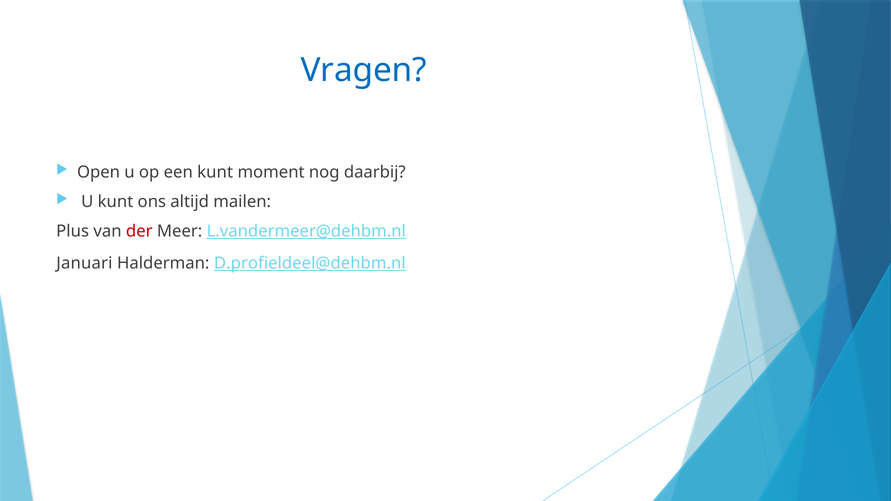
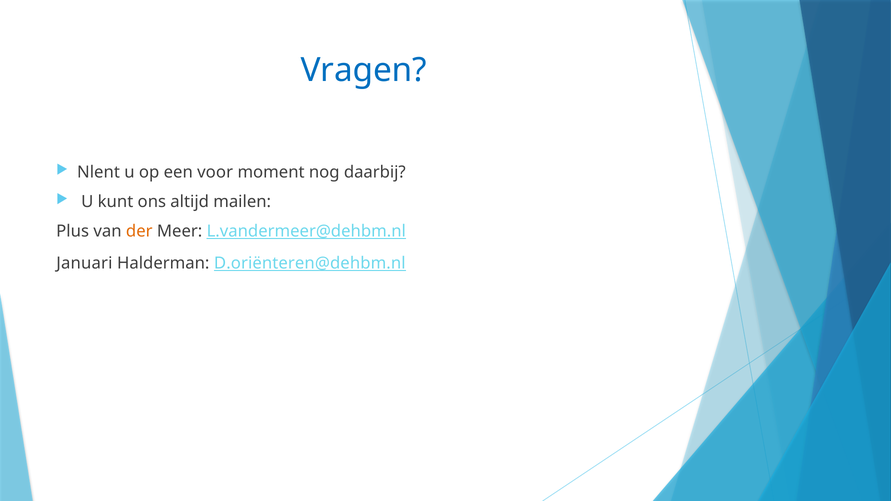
Open: Open -> Nlent
een kunt: kunt -> voor
der colour: red -> orange
D.profieldeel@dehbm.nl: D.profieldeel@dehbm.nl -> D.oriënteren@dehbm.nl
